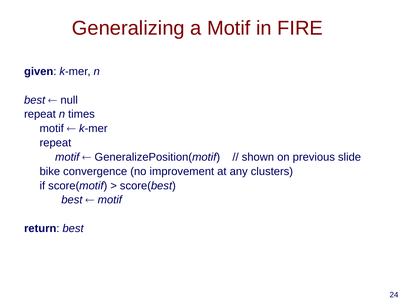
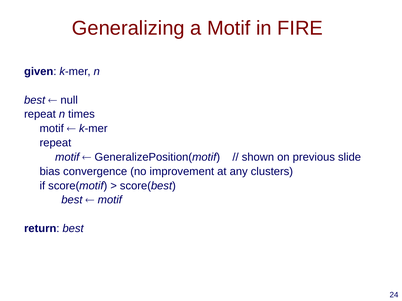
bike: bike -> bias
